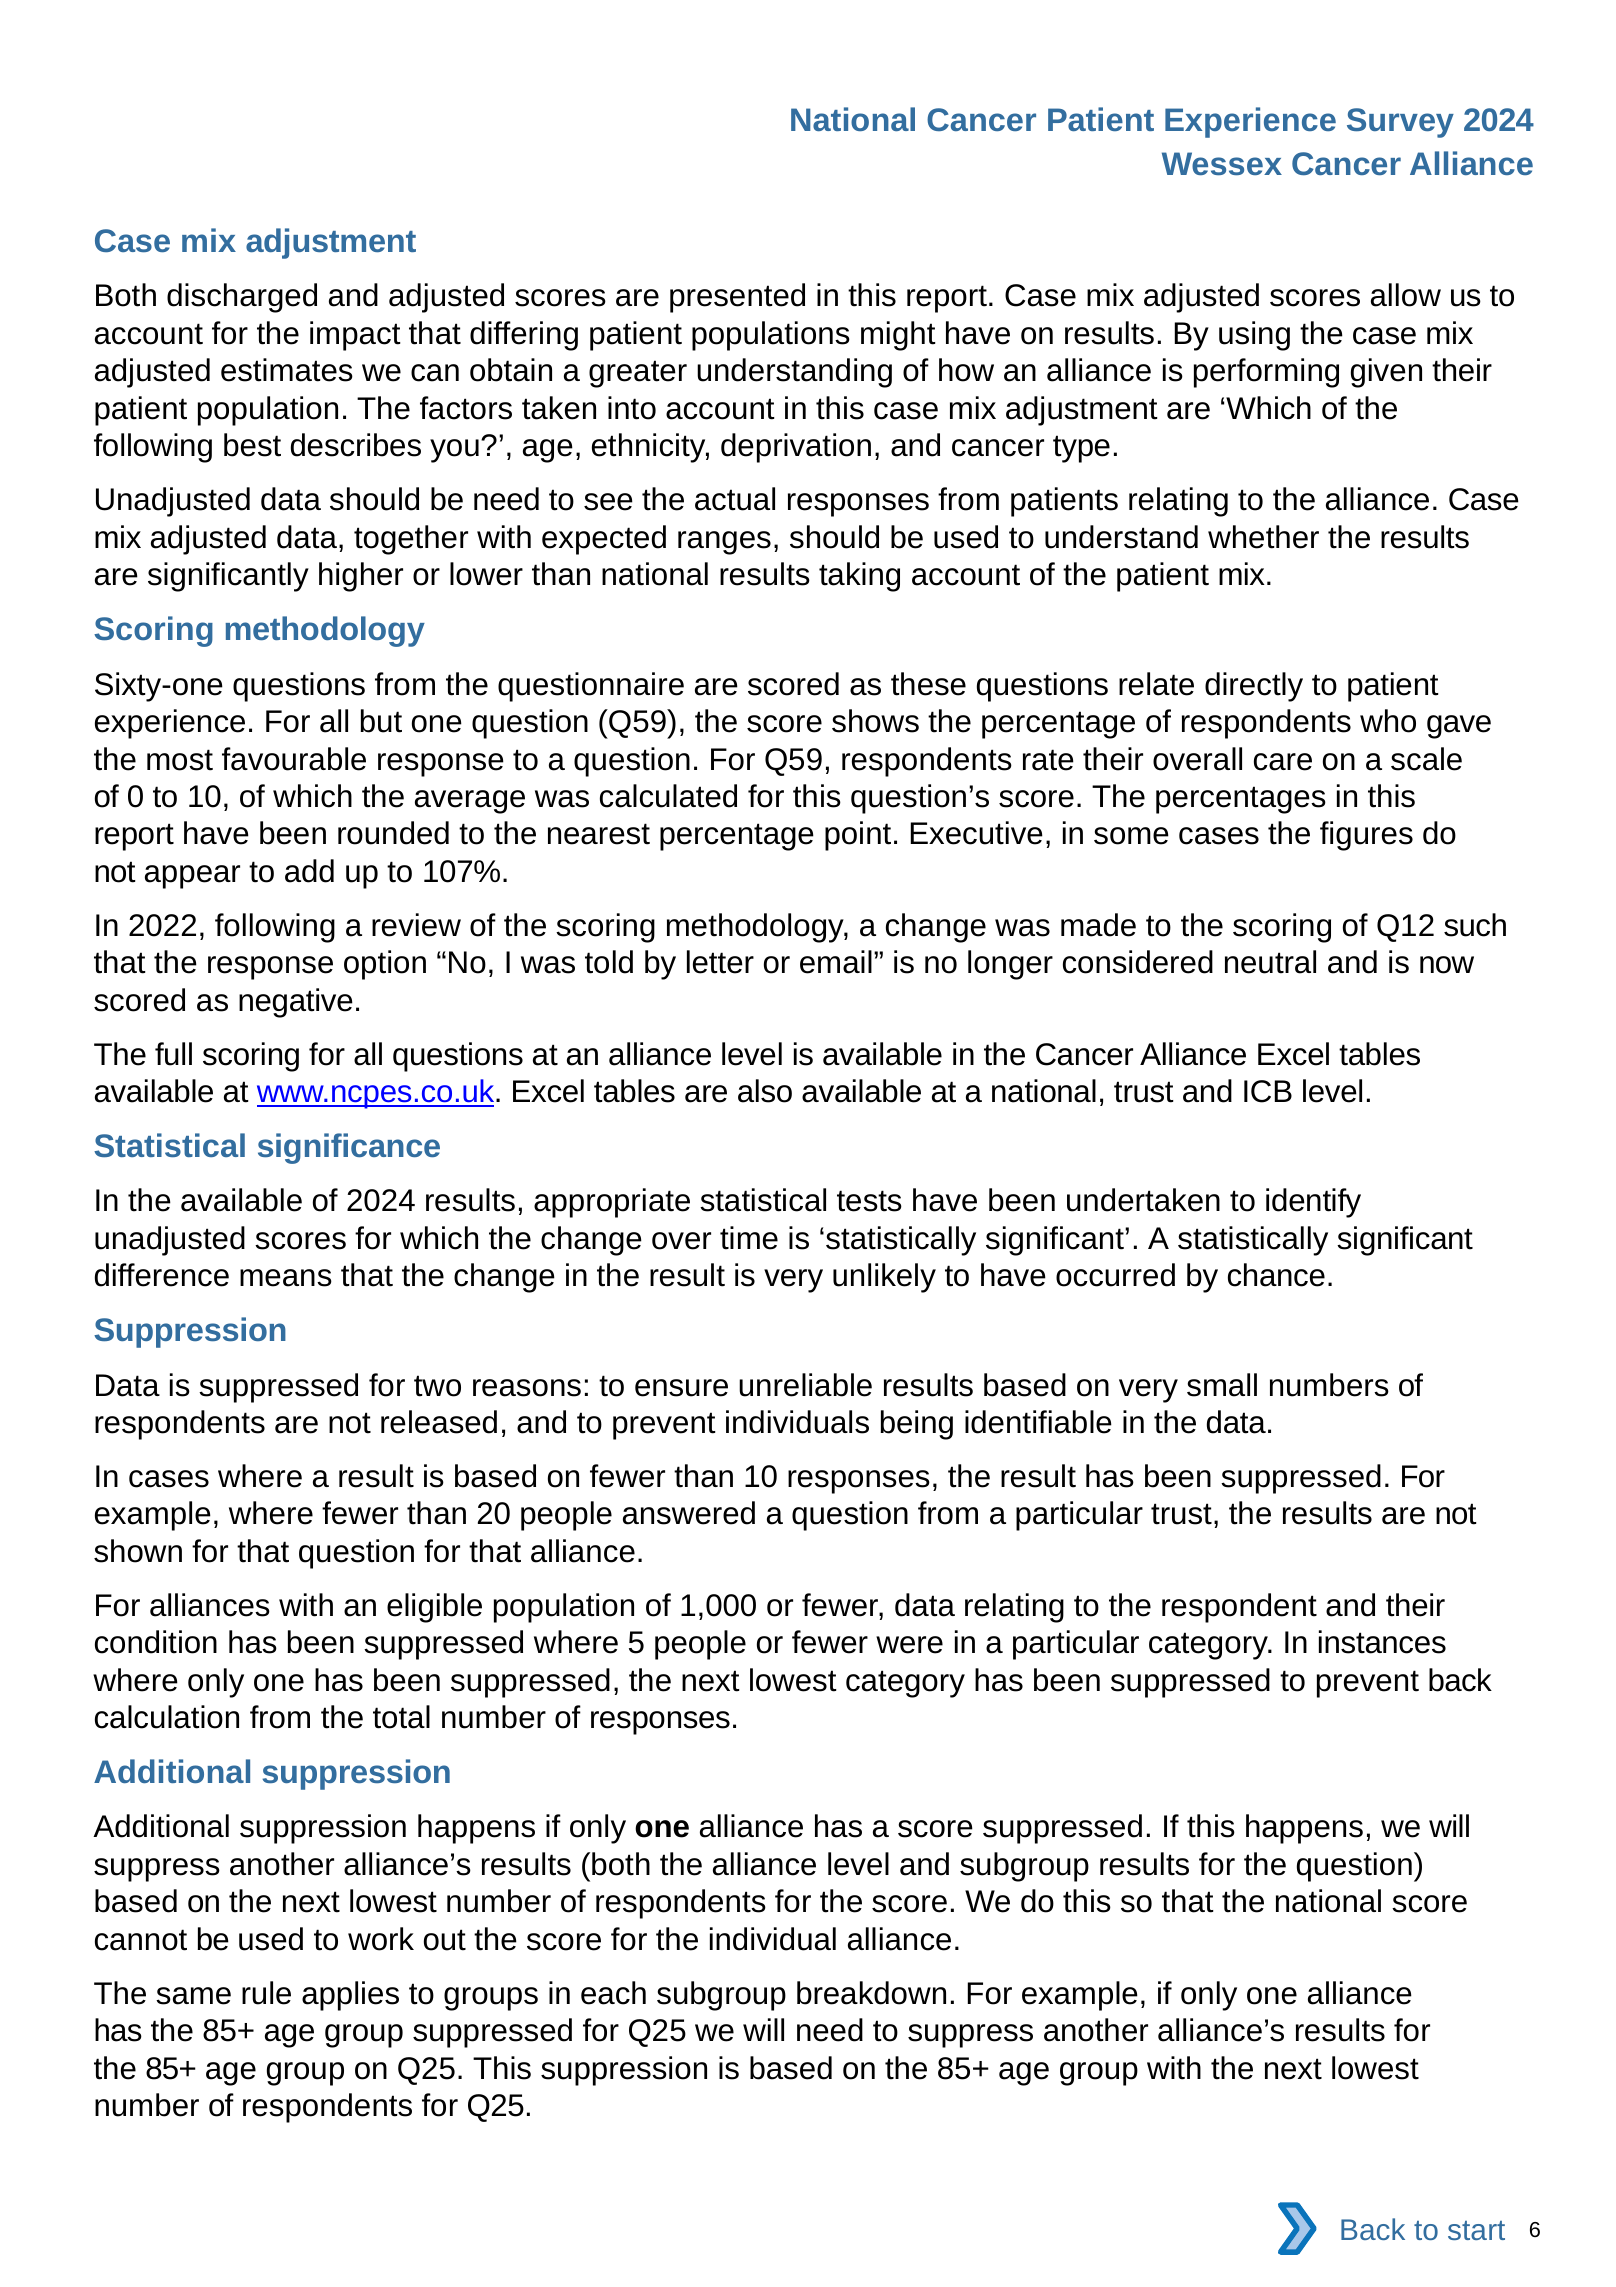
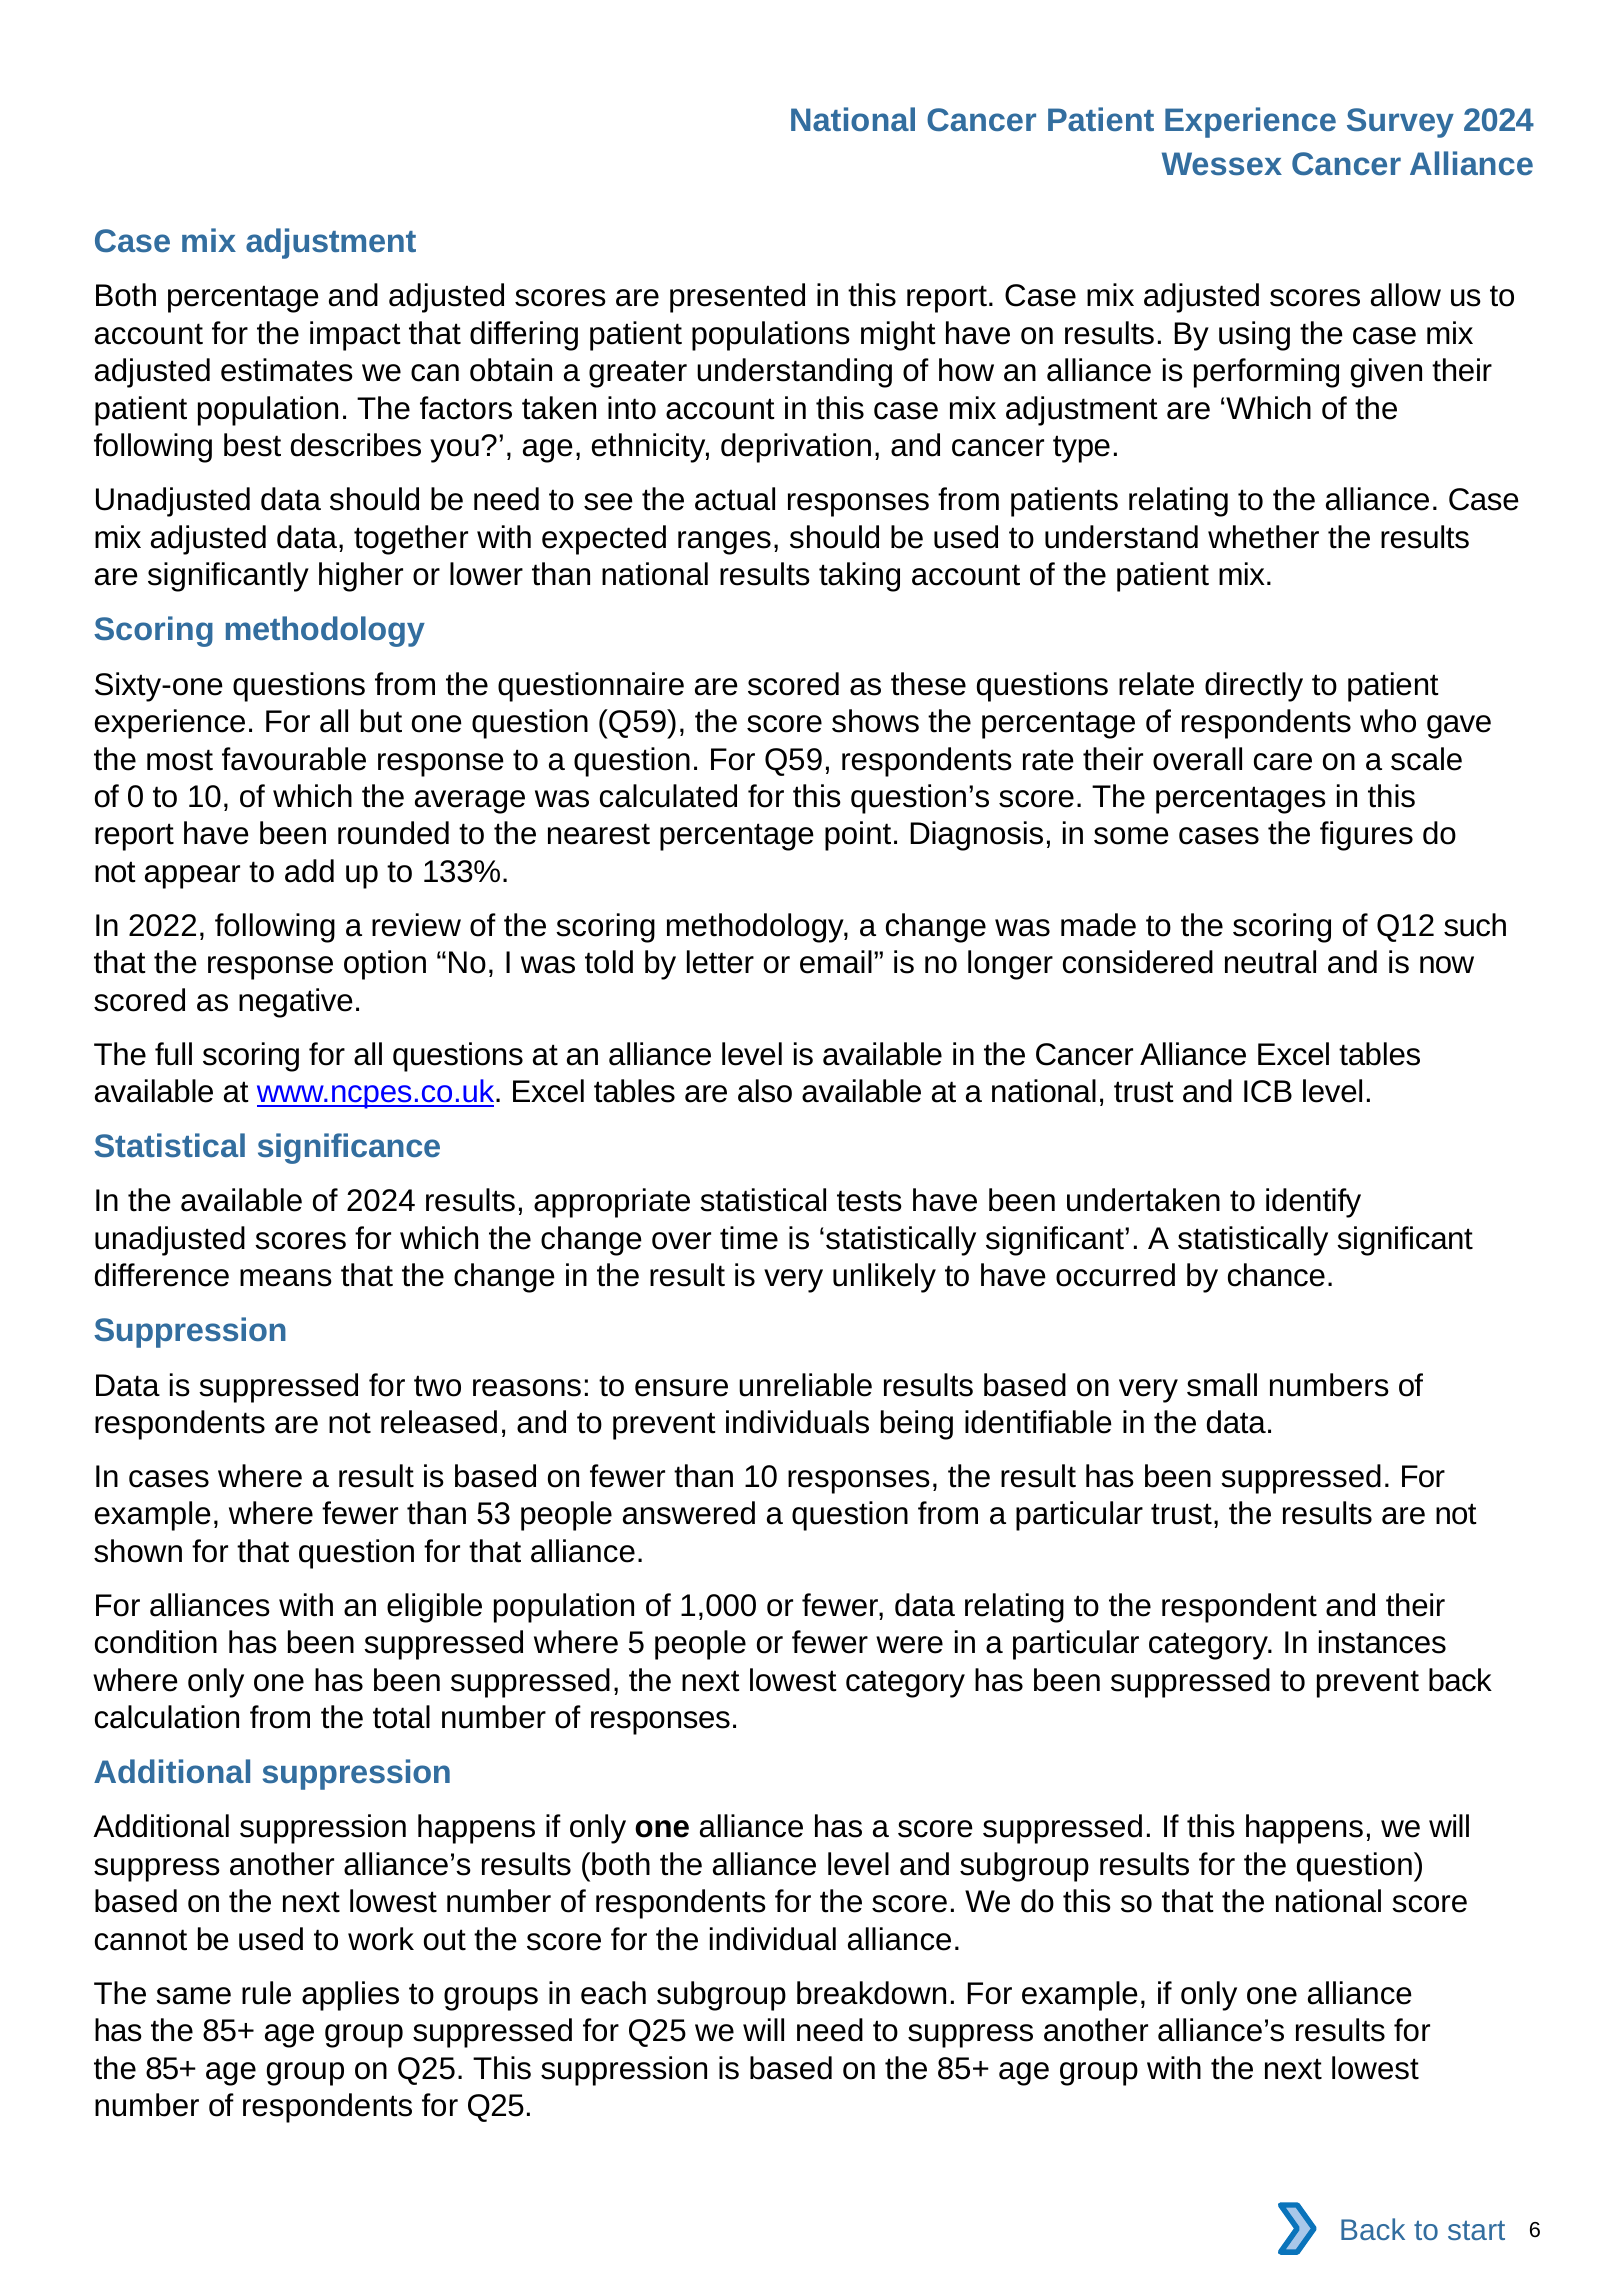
Both discharged: discharged -> percentage
Executive: Executive -> Diagnosis
107%: 107% -> 133%
20: 20 -> 53
